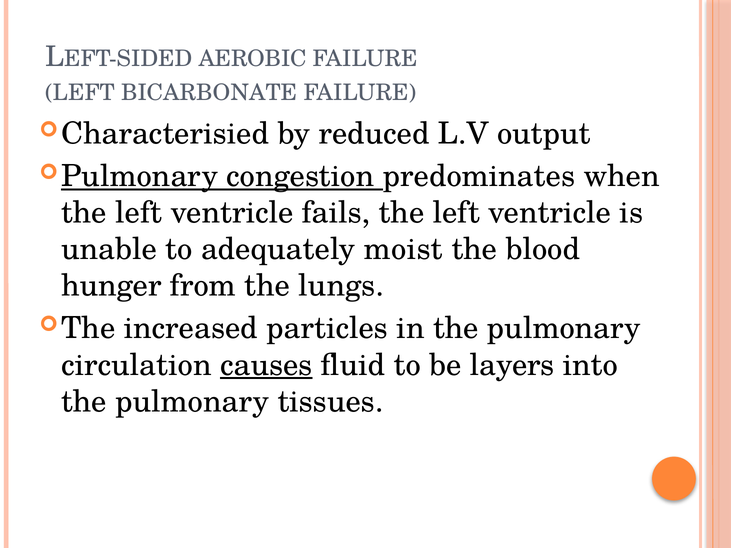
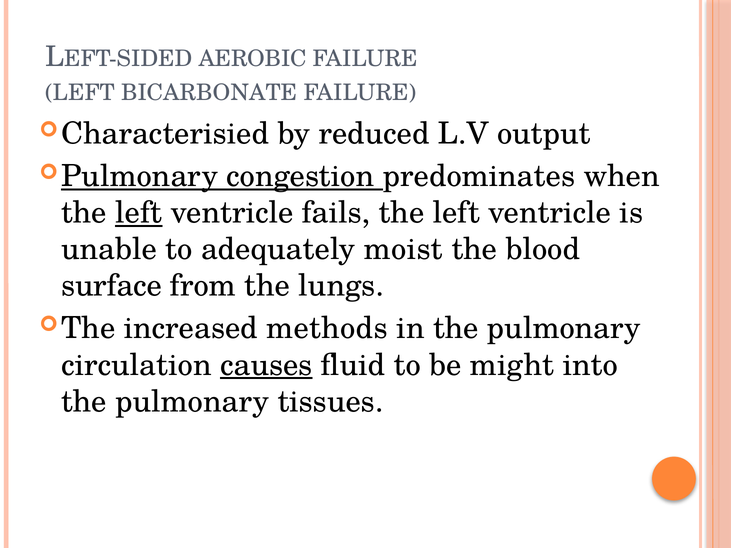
left at (139, 213) underline: none -> present
hunger: hunger -> surface
particles: particles -> methods
layers: layers -> might
